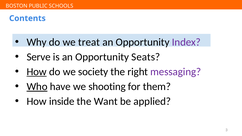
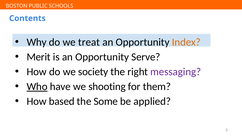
Index colour: purple -> orange
Serve: Serve -> Merit
Seats: Seats -> Serve
How at (37, 72) underline: present -> none
inside: inside -> based
Want: Want -> Some
